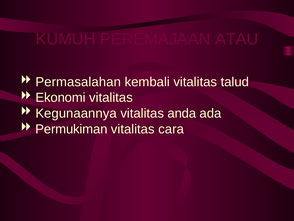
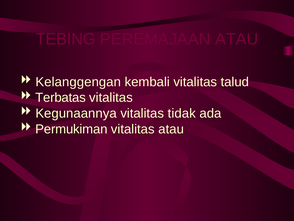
KUMUH: KUMUH -> TEBING
Permasalahan: Permasalahan -> Kelanggengan
Ekonomi: Ekonomi -> Terbatas
anda: anda -> tidak
vitalitas cara: cara -> atau
